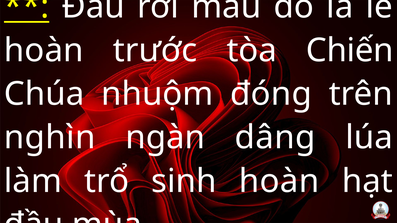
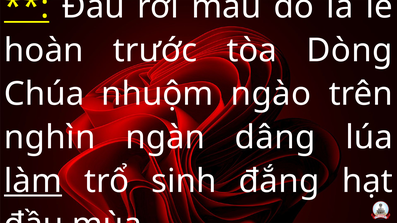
Chiến: Chiến -> Dòng
đóng: đóng -> ngào
làm underline: none -> present
sinh hoàn: hoàn -> đắng
